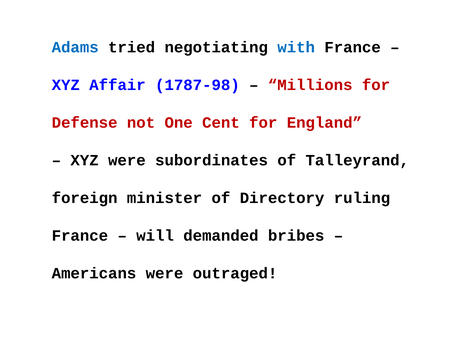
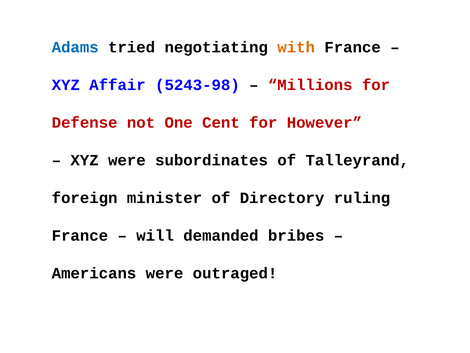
with colour: blue -> orange
1787-98: 1787-98 -> 5243-98
England: England -> However
